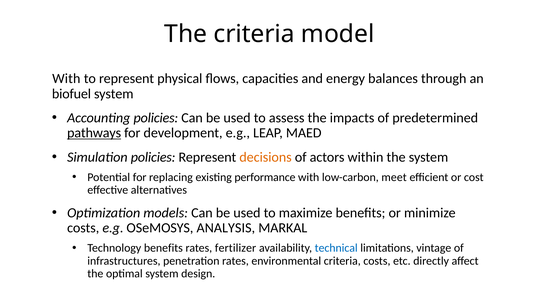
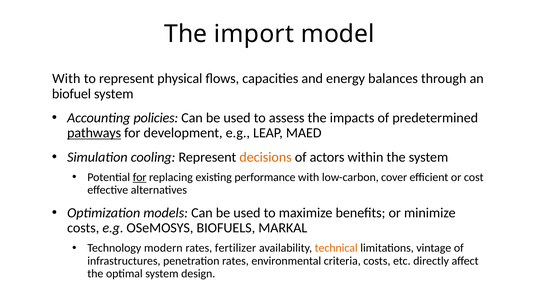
The criteria: criteria -> import
Simulation policies: policies -> cooling
for at (140, 177) underline: none -> present
meet: meet -> cover
ANALYSIS: ANALYSIS -> BIOFUELS
Technology benefits: benefits -> modern
technical colour: blue -> orange
